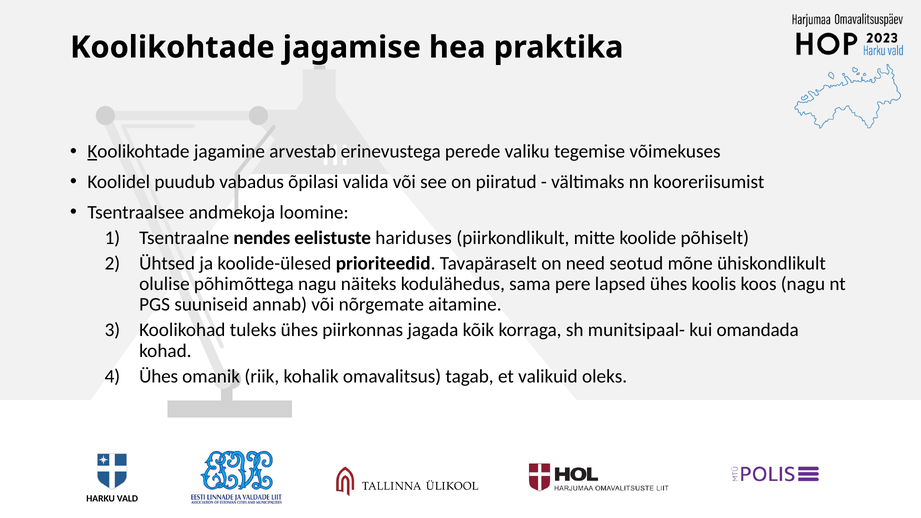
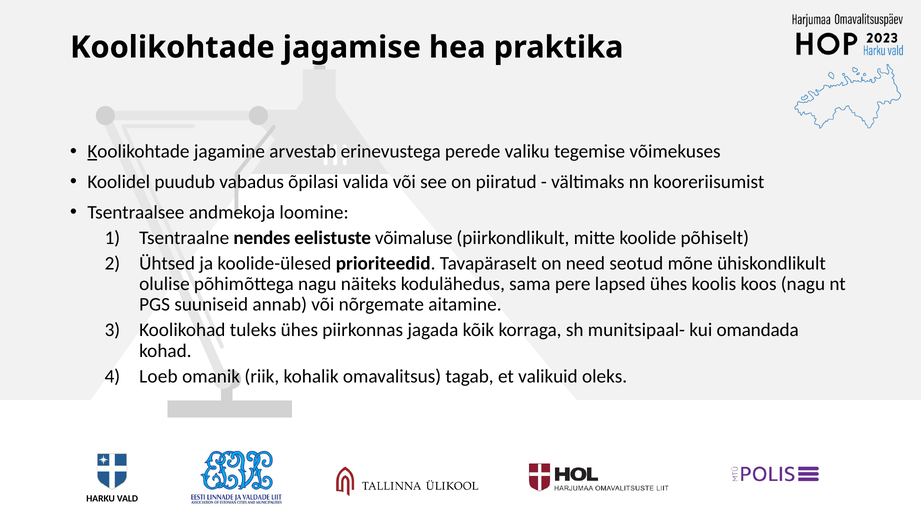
hariduses: hariduses -> võimaluse
Ühes at (159, 376): Ühes -> Loeb
